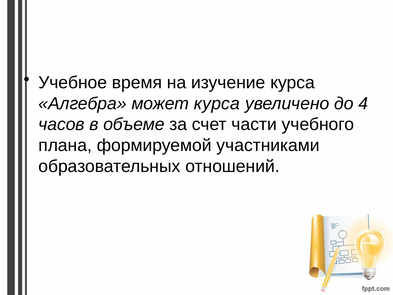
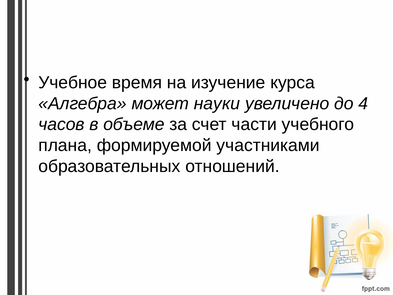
может курса: курса -> науки
